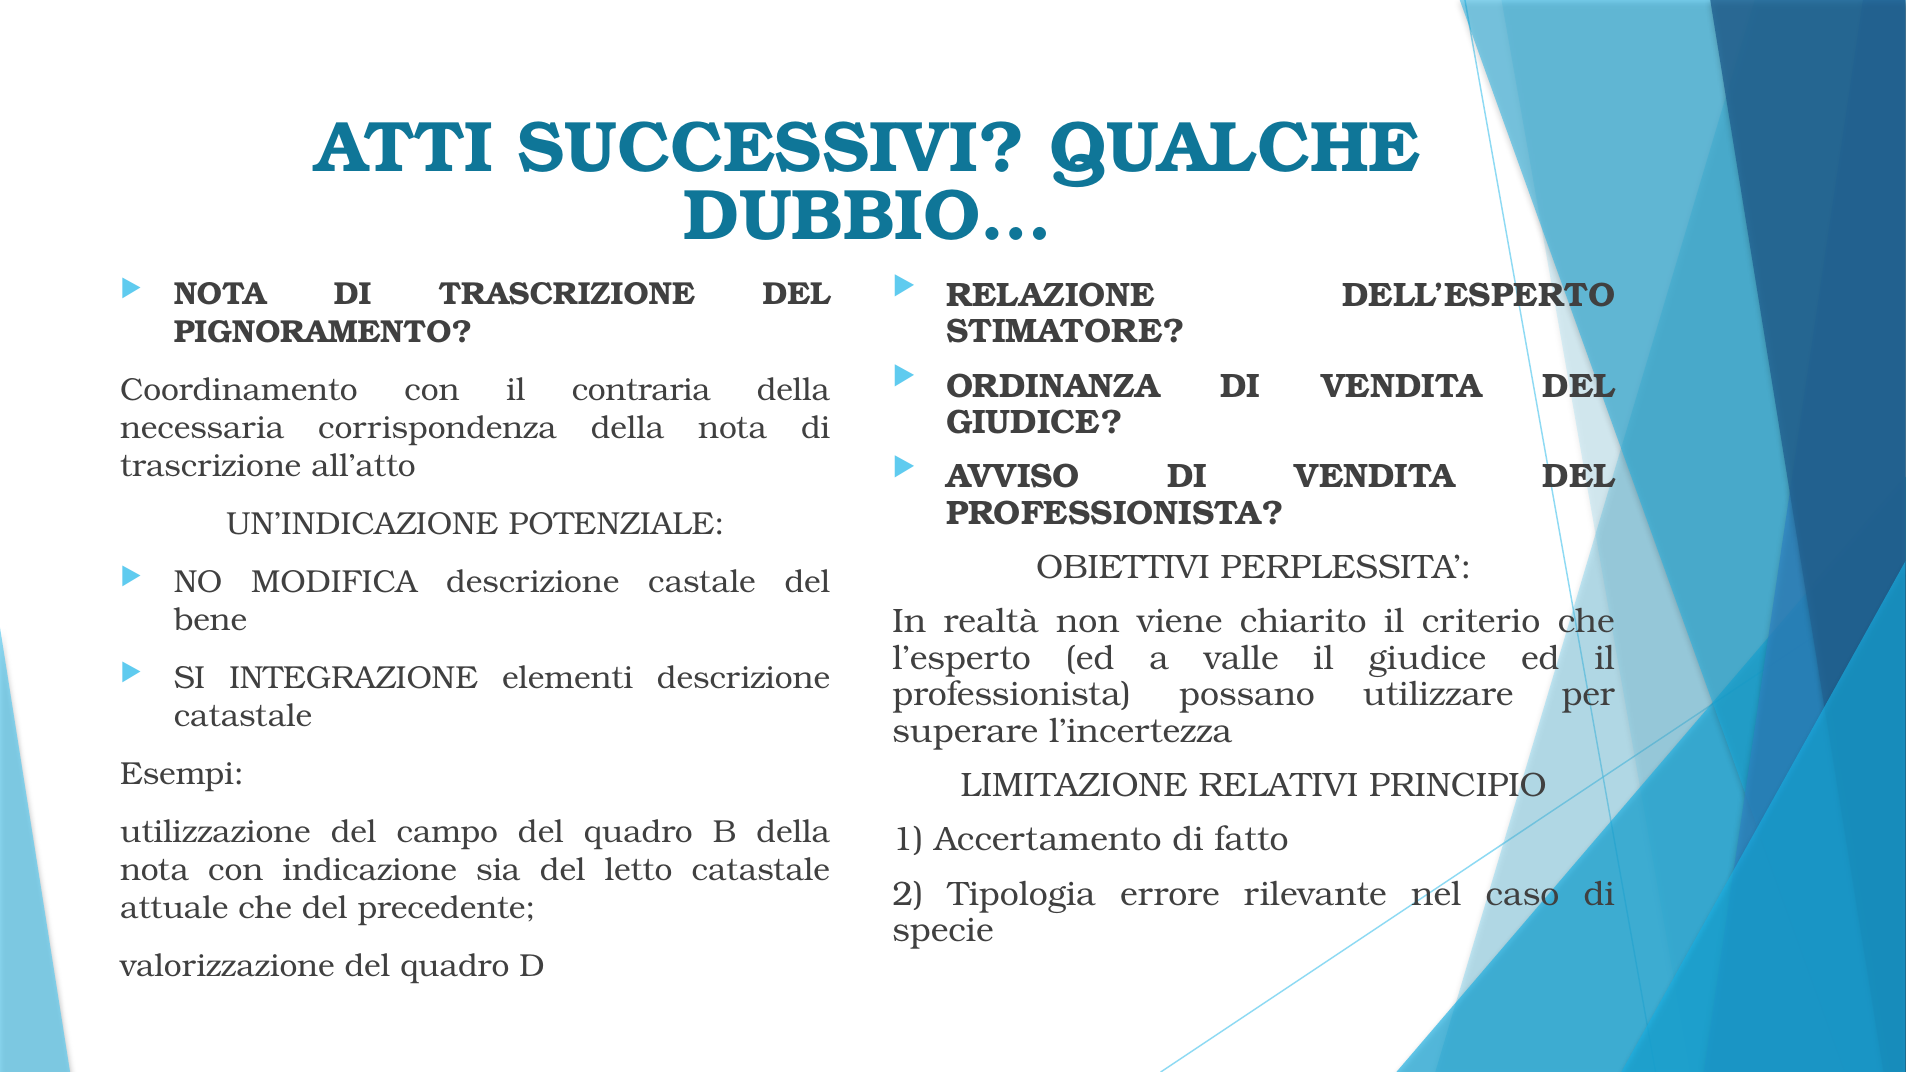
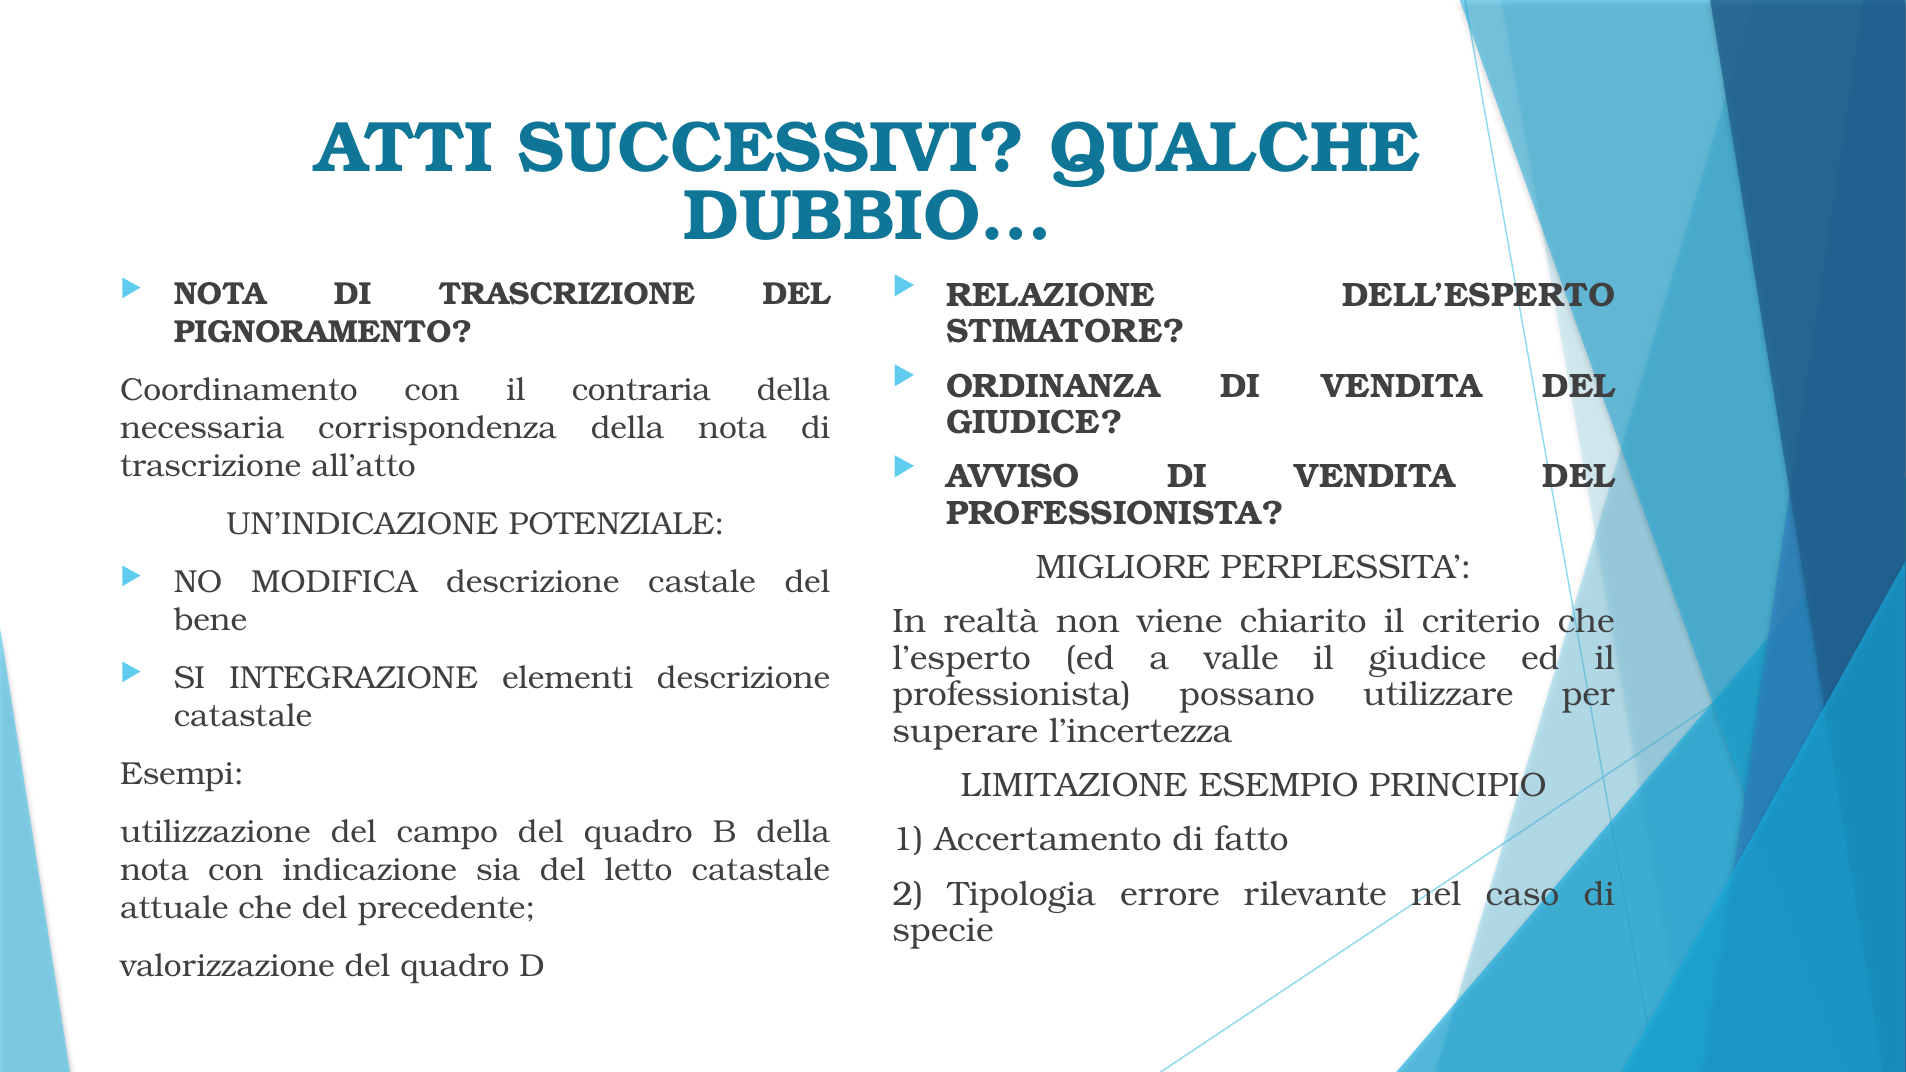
OBIETTIVI: OBIETTIVI -> MIGLIORE
RELATIVI: RELATIVI -> ESEMPIO
